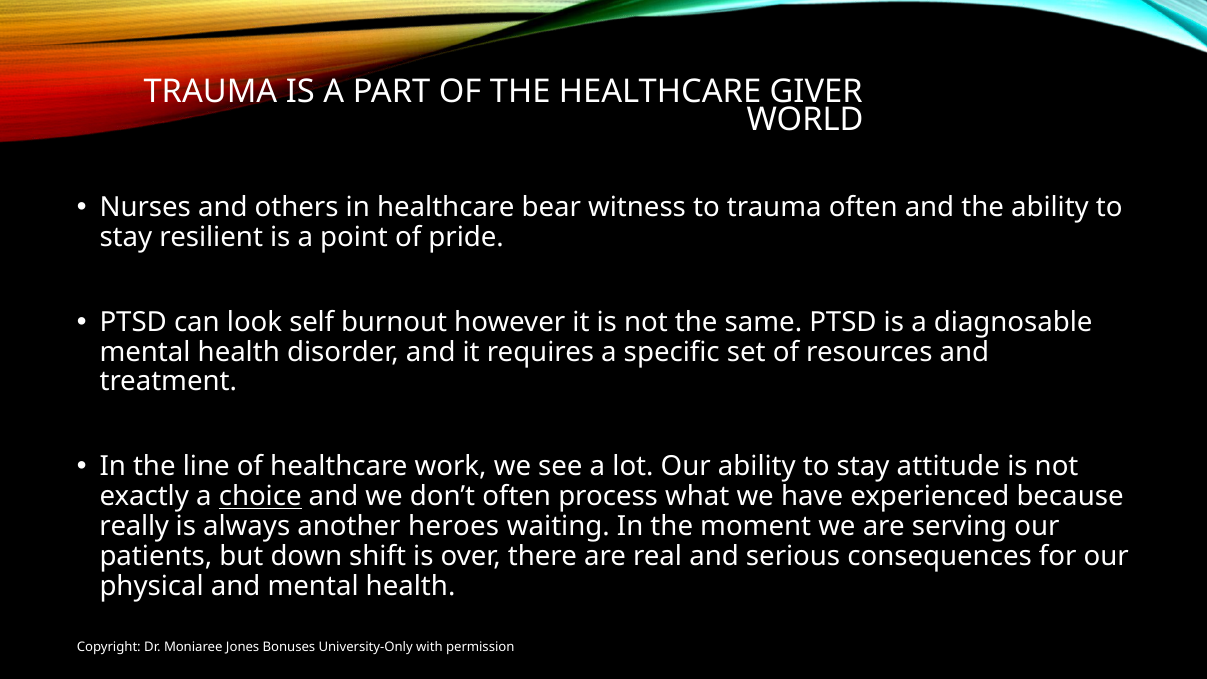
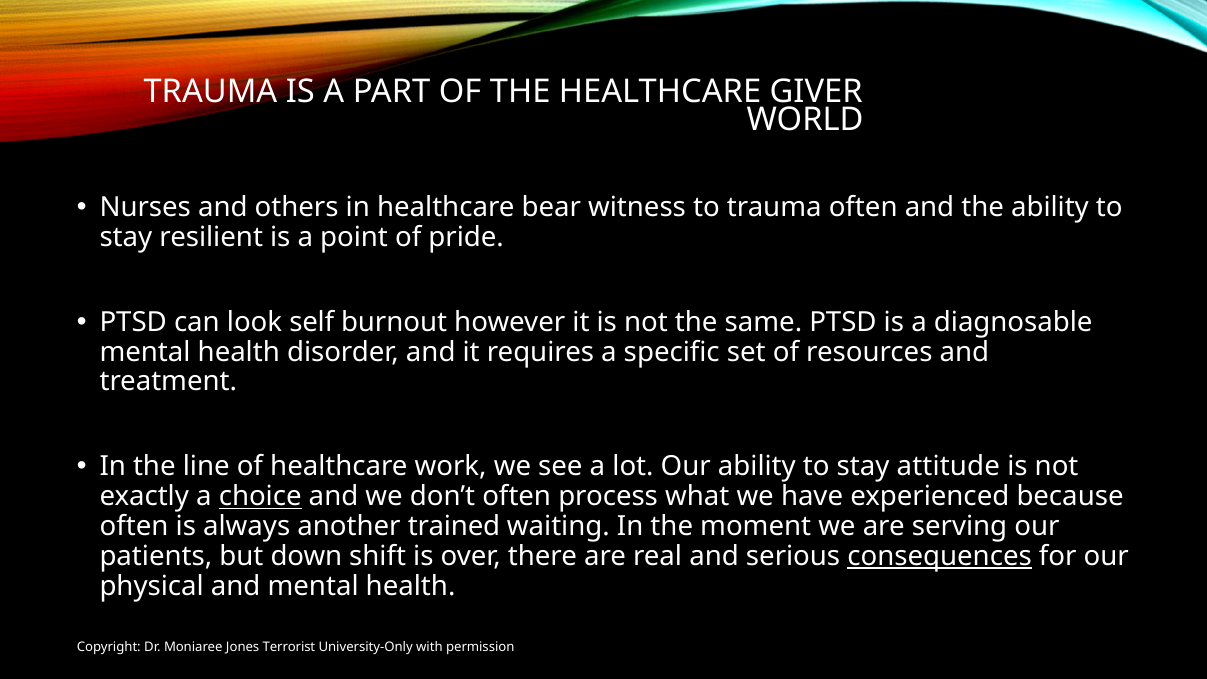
really at (134, 526): really -> often
heroes: heroes -> trained
consequences underline: none -> present
Bonuses: Bonuses -> Terrorist
